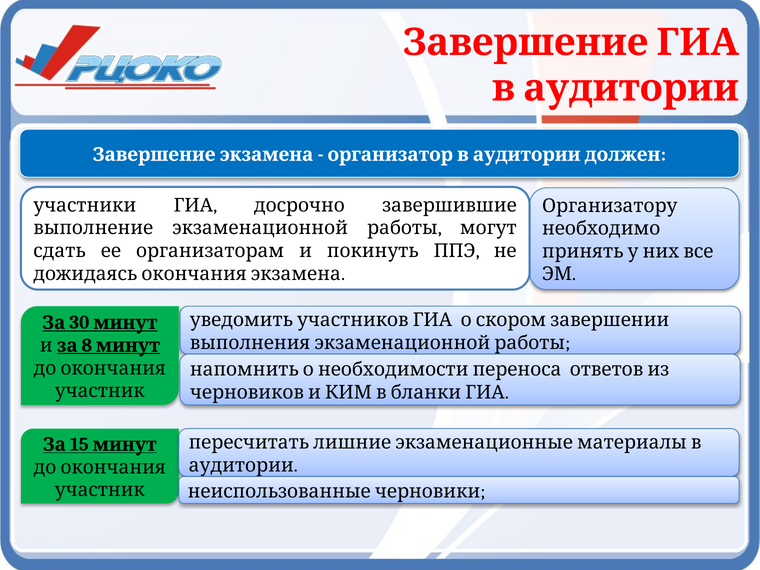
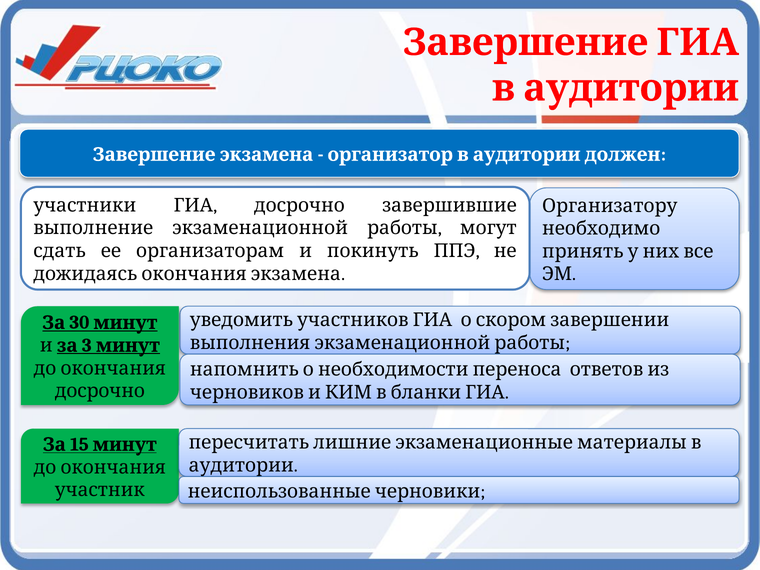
8: 8 -> 3
участник at (100, 391): участник -> досрочно
